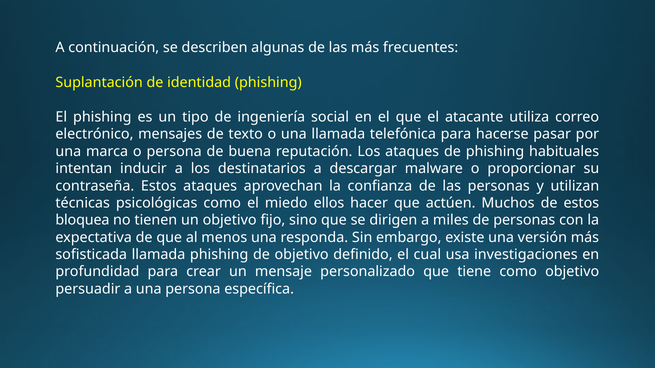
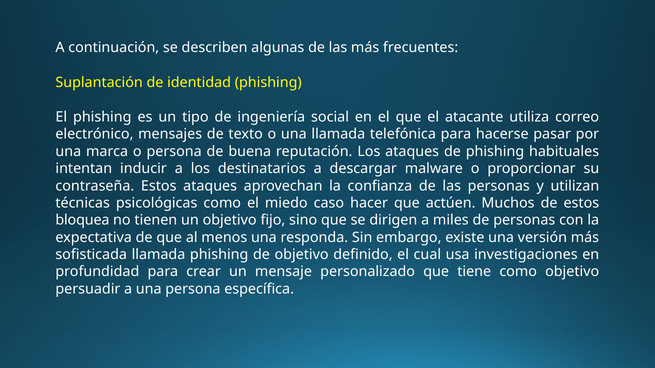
ellos: ellos -> caso
